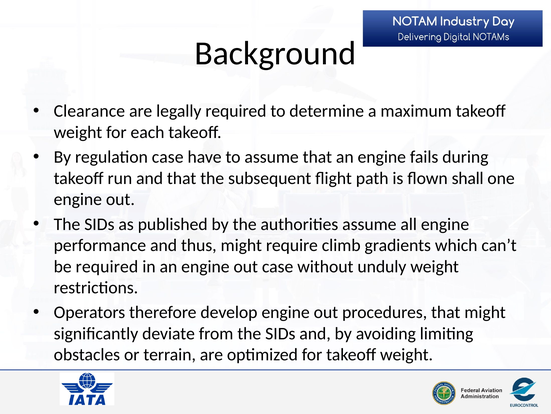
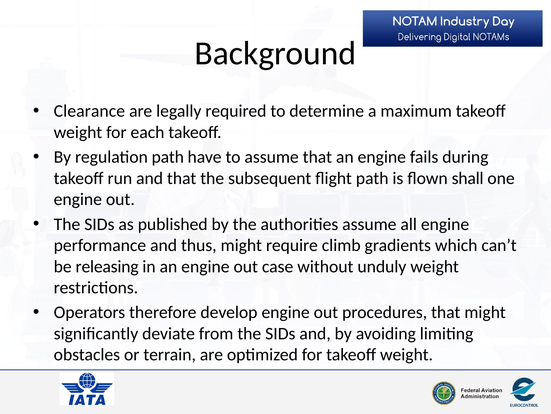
regulation case: case -> path
be required: required -> releasing
